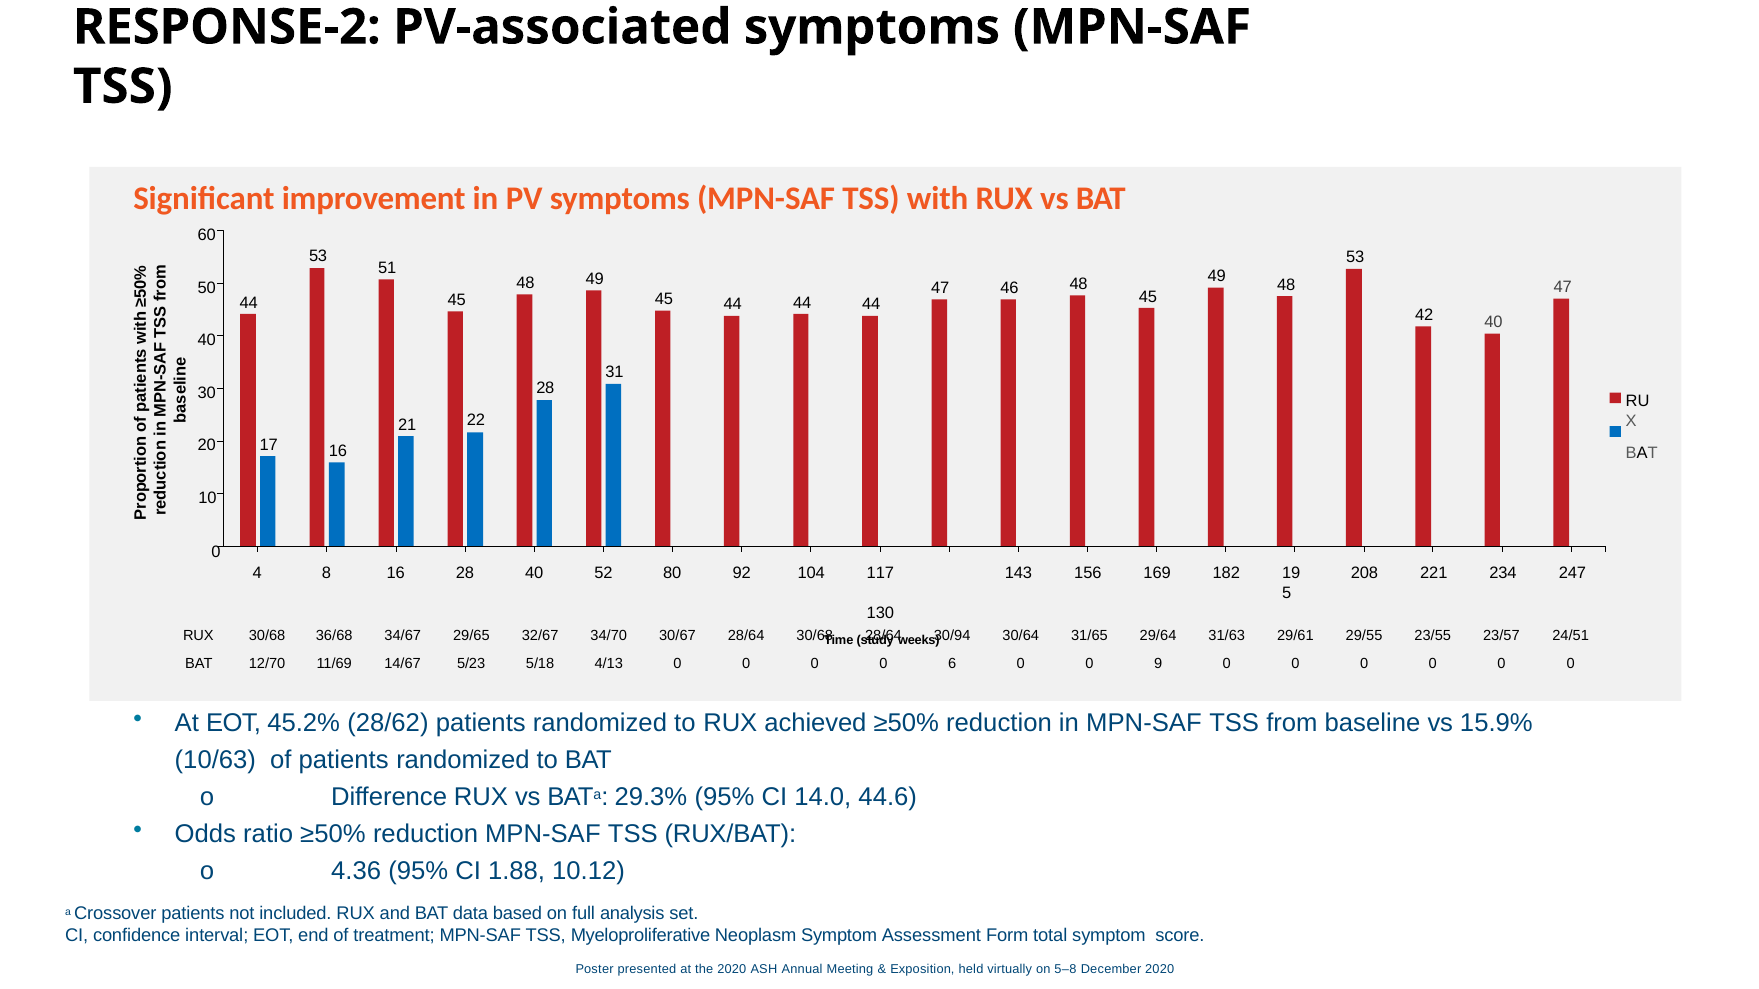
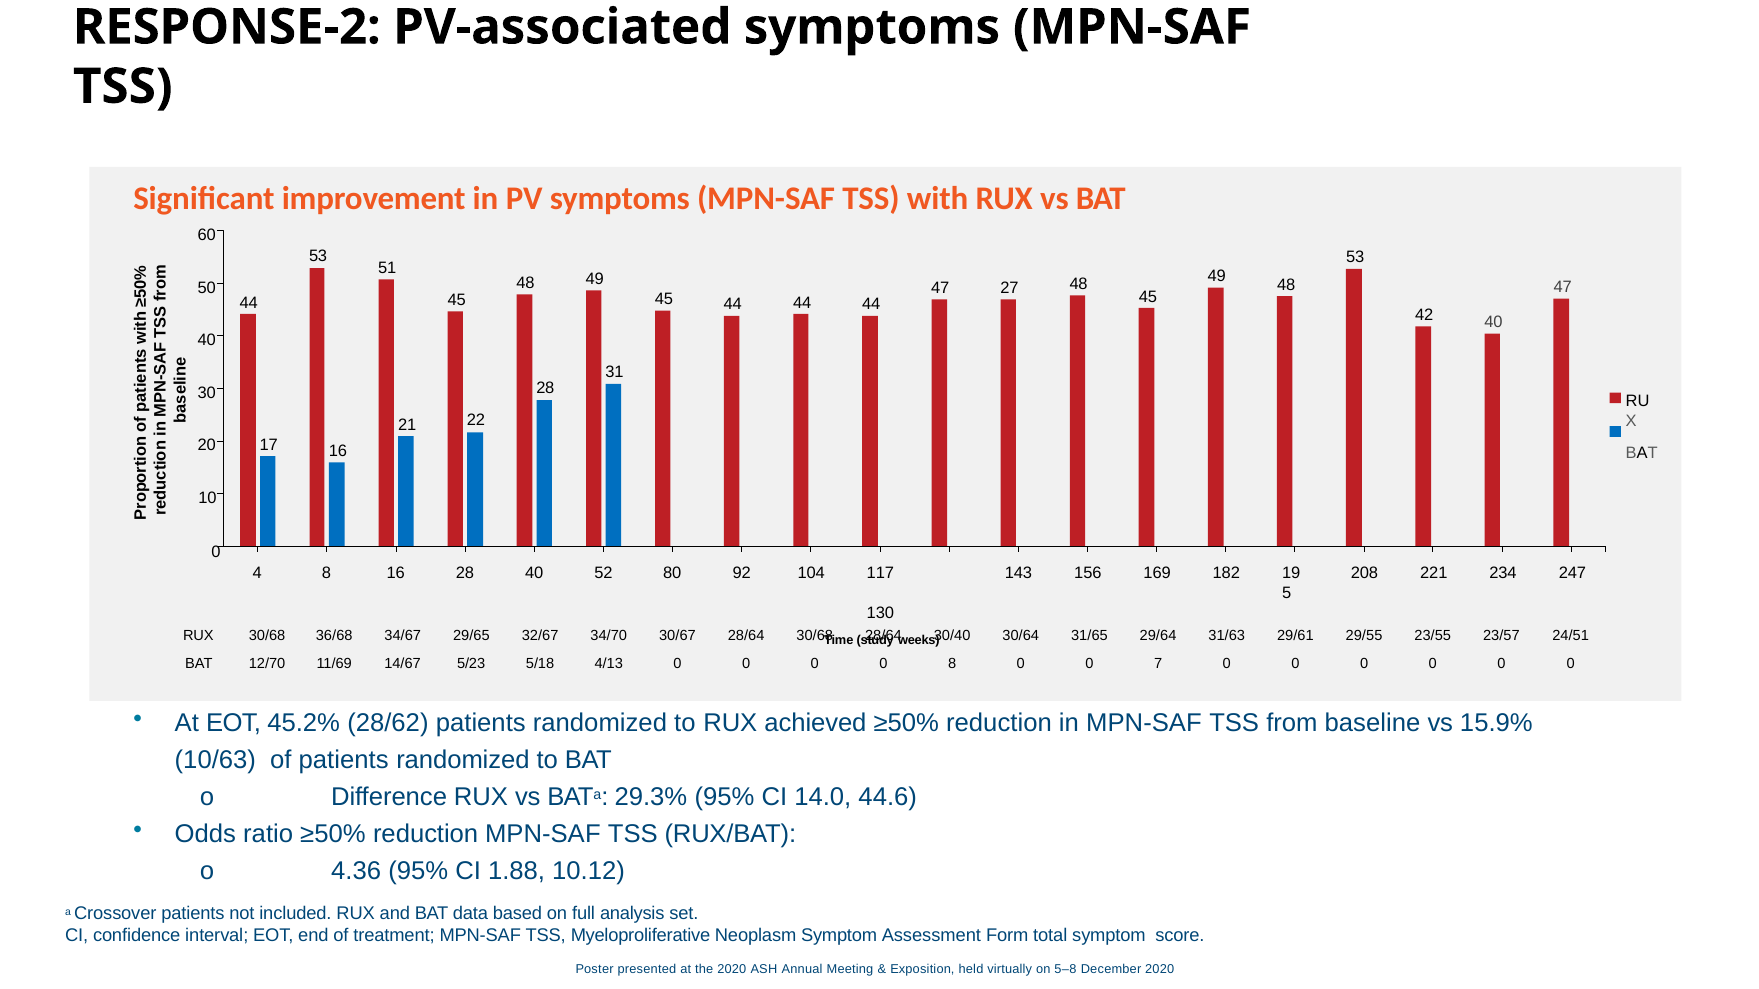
46: 46 -> 27
30/94: 30/94 -> 30/40
0 6: 6 -> 8
9: 9 -> 7
